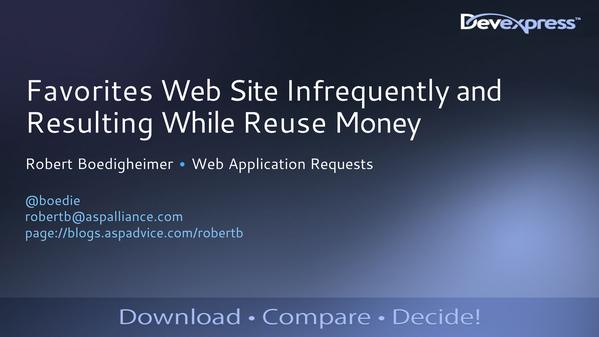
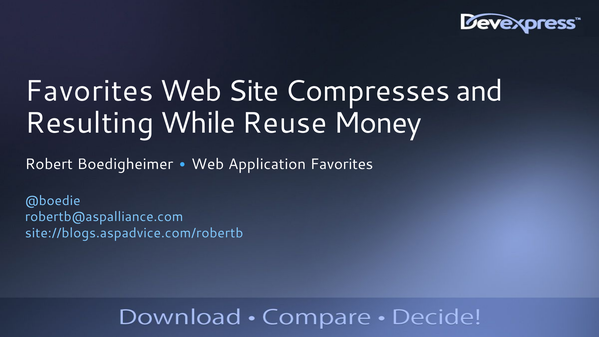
Infrequently: Infrequently -> Compresses
Application Requests: Requests -> Favorites
page://blogs.aspadvice.com/robertb: page://blogs.aspadvice.com/robertb -> site://blogs.aspadvice.com/robertb
